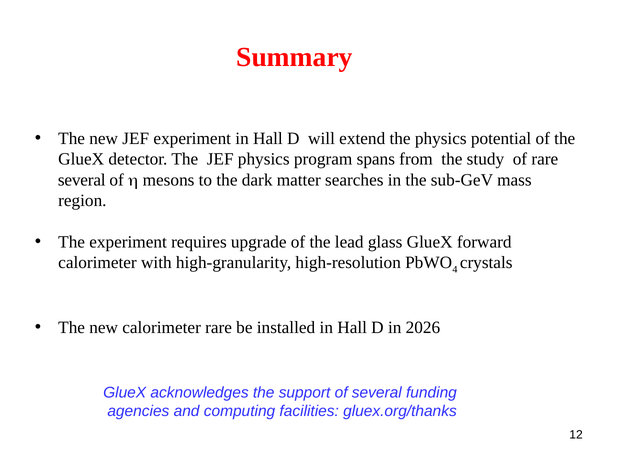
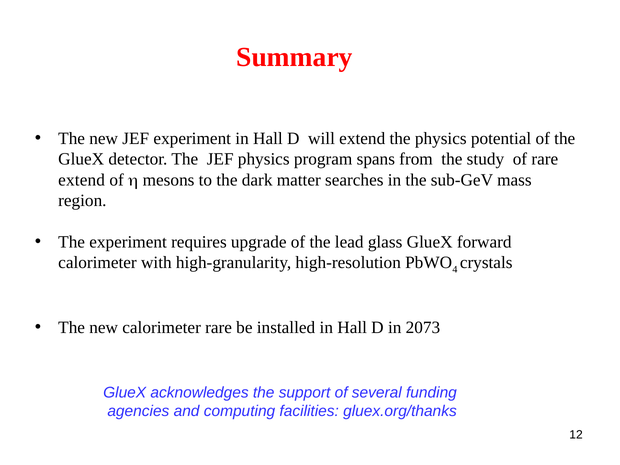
several at (82, 180): several -> extend
2026: 2026 -> 2073
